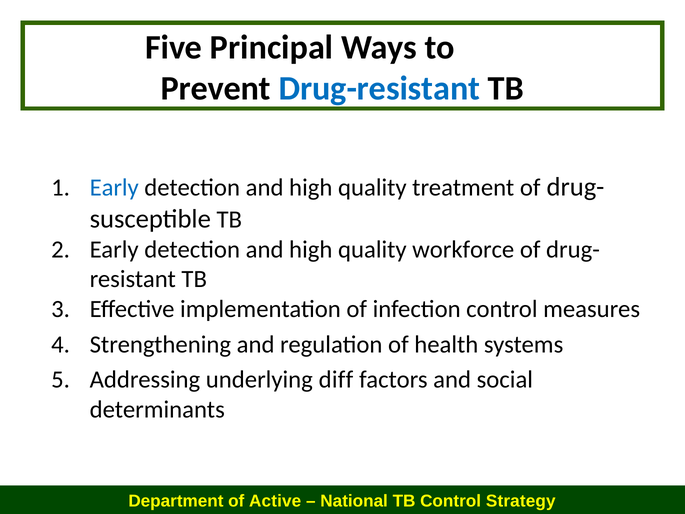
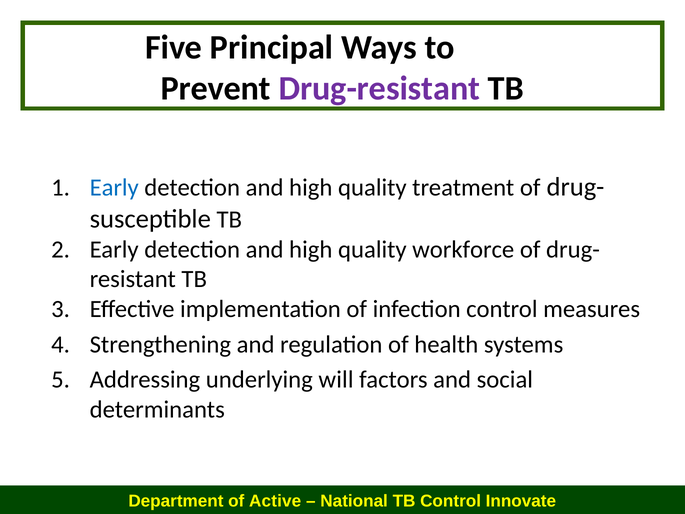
Drug-resistant colour: blue -> purple
diff: diff -> will
Strategy: Strategy -> Innovate
